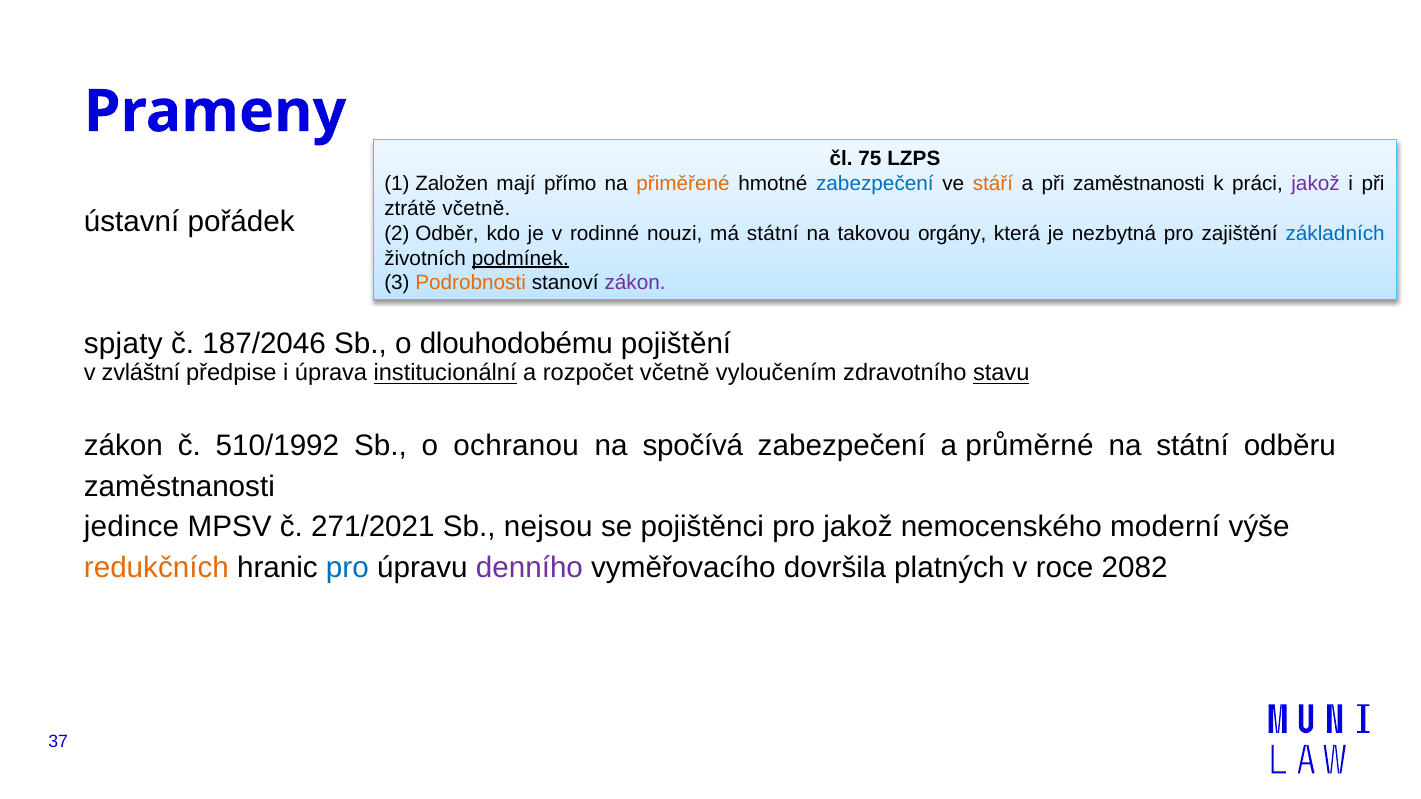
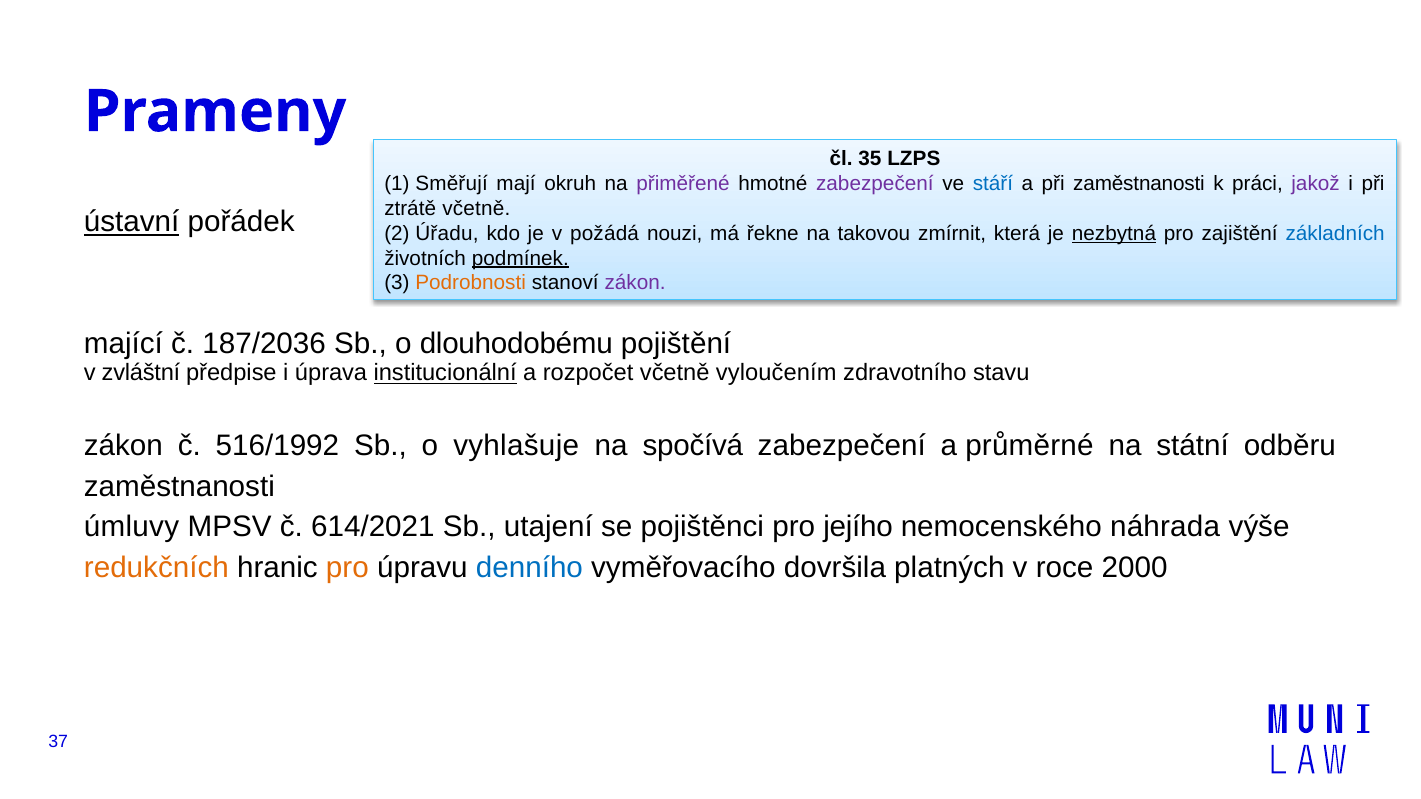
75: 75 -> 35
Založen: Založen -> Směřují
přímo: přímo -> okruh
přiměřené colour: orange -> purple
zabezpečení at (875, 184) colour: blue -> purple
stáří colour: orange -> blue
ústavní underline: none -> present
Odběr: Odběr -> Úřadu
rodinné: rodinné -> požádá
má státní: státní -> řekne
orgány: orgány -> zmírnit
nezbytná underline: none -> present
spjaty: spjaty -> mající
187/2046: 187/2046 -> 187/2036
stavu underline: present -> none
510/1992: 510/1992 -> 516/1992
ochranou: ochranou -> vyhlašuje
jedince: jedince -> úmluvy
271/2021: 271/2021 -> 614/2021
nejsou: nejsou -> utajení
pro jakož: jakož -> jejího
moderní: moderní -> náhrada
pro at (347, 568) colour: blue -> orange
denního colour: purple -> blue
2082: 2082 -> 2000
